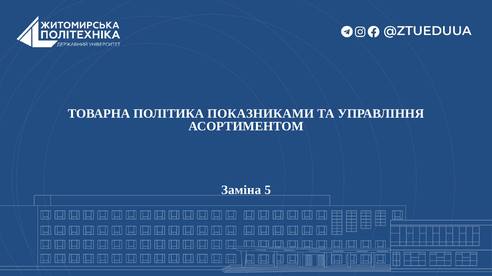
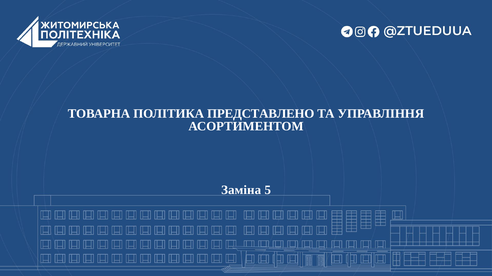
ПОКАЗНИКАМИ: ПОКАЗНИКАМИ -> ПРЕДСТАВЛЕНО
